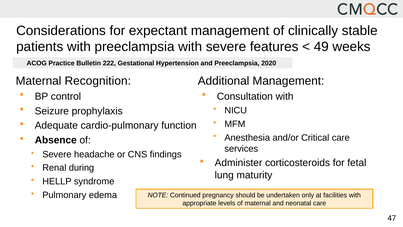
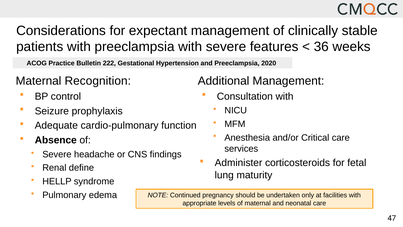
49: 49 -> 36
during: during -> define
